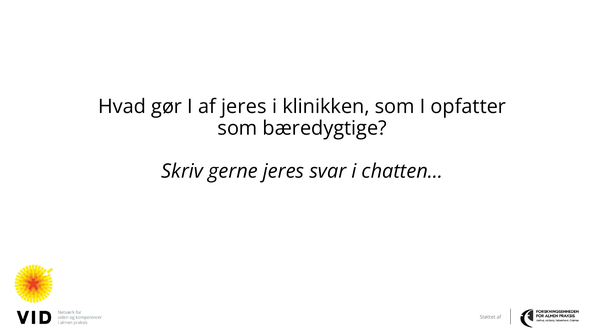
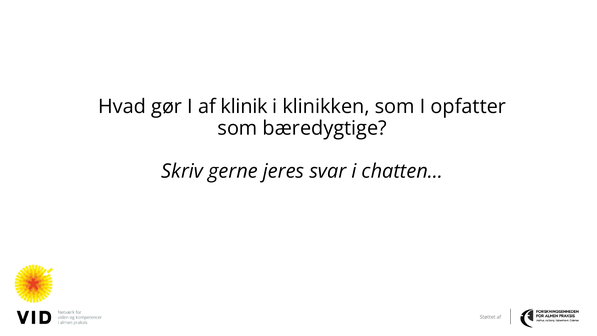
af jeres: jeres -> klinik
